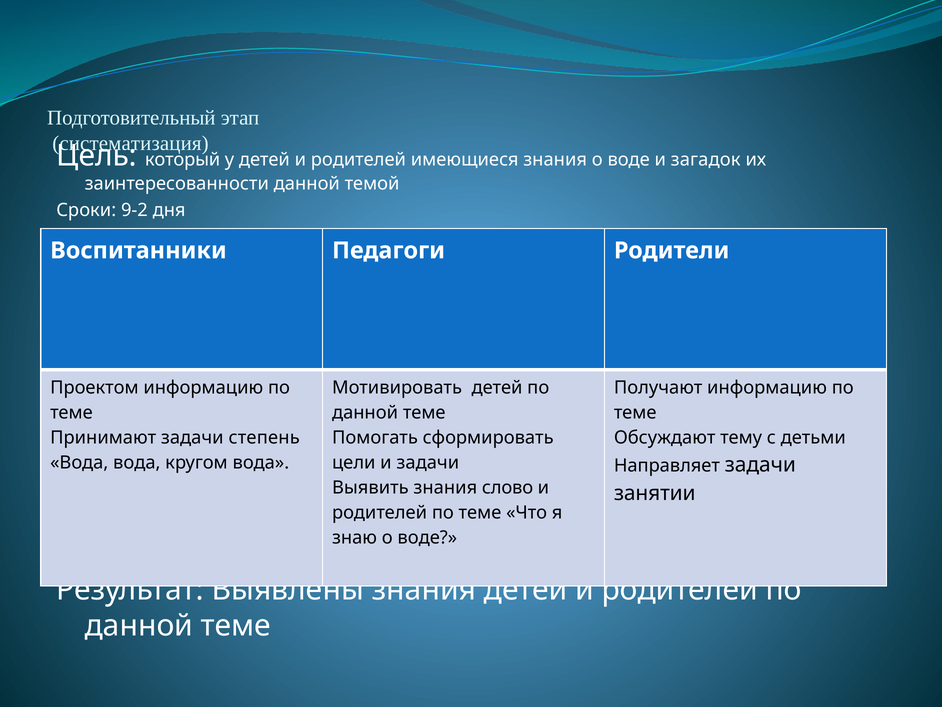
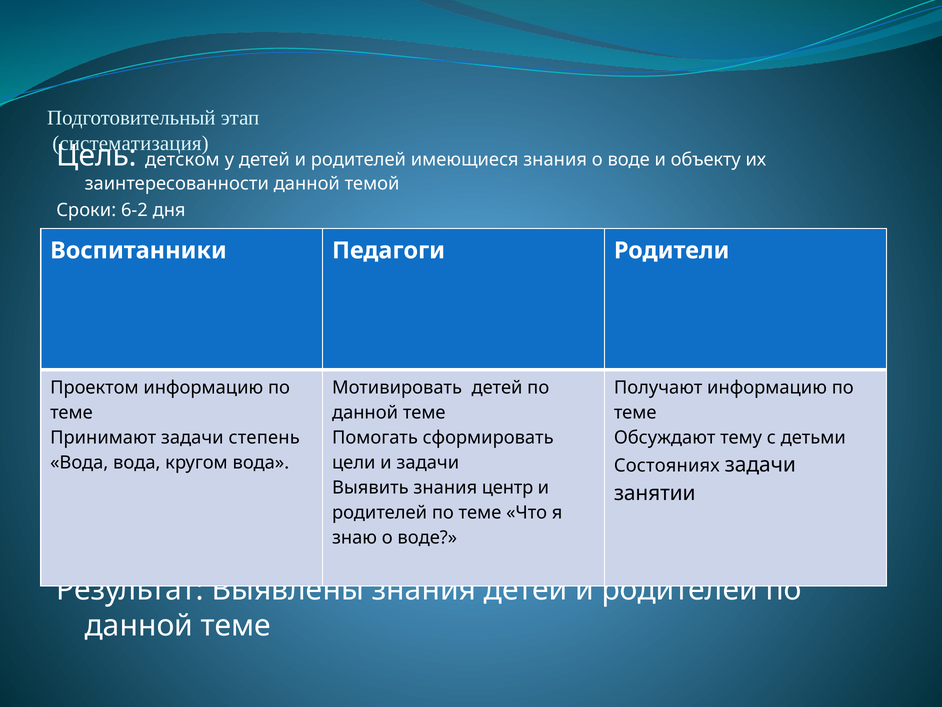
который: который -> детском
загадок: загадок -> объекту
9-2: 9-2 -> 6-2
Направляет: Направляет -> Состояниях
слово: слово -> центр
